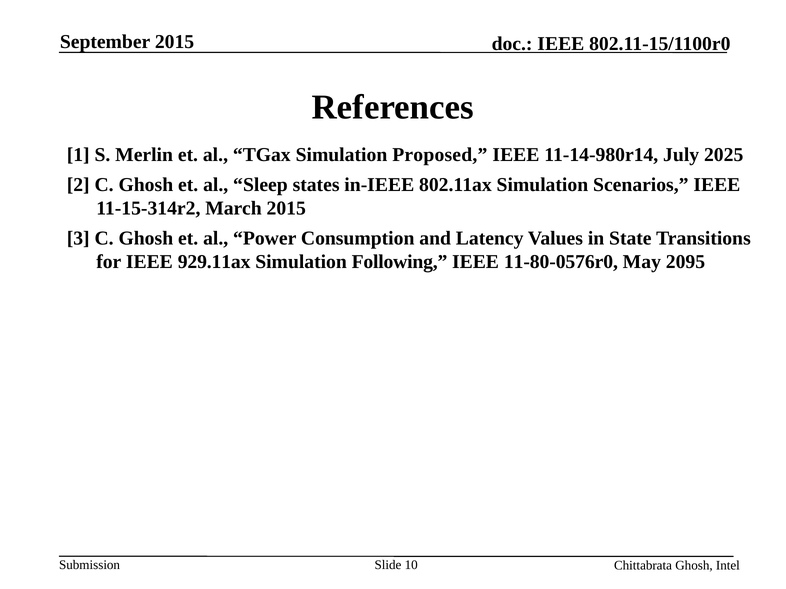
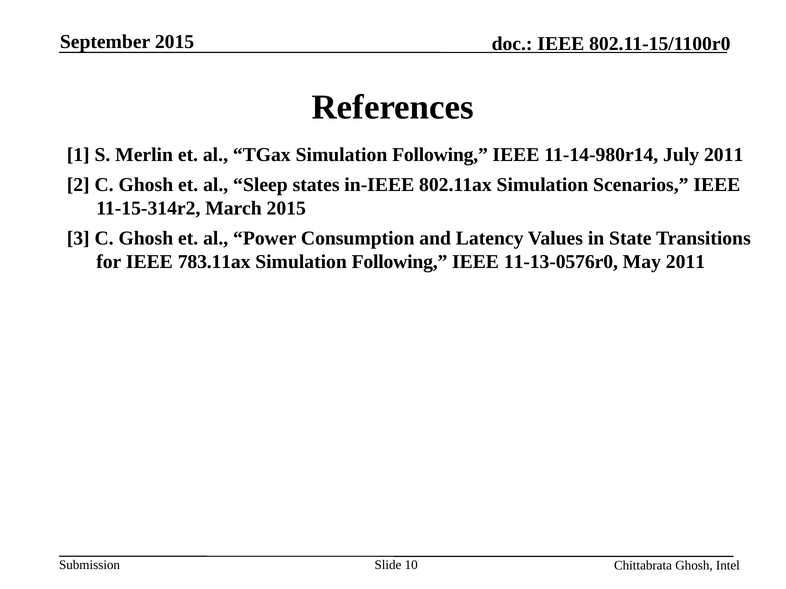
TGax Simulation Proposed: Proposed -> Following
July 2025: 2025 -> 2011
929.11ax: 929.11ax -> 783.11ax
11-80-0576r0: 11-80-0576r0 -> 11-13-0576r0
May 2095: 2095 -> 2011
